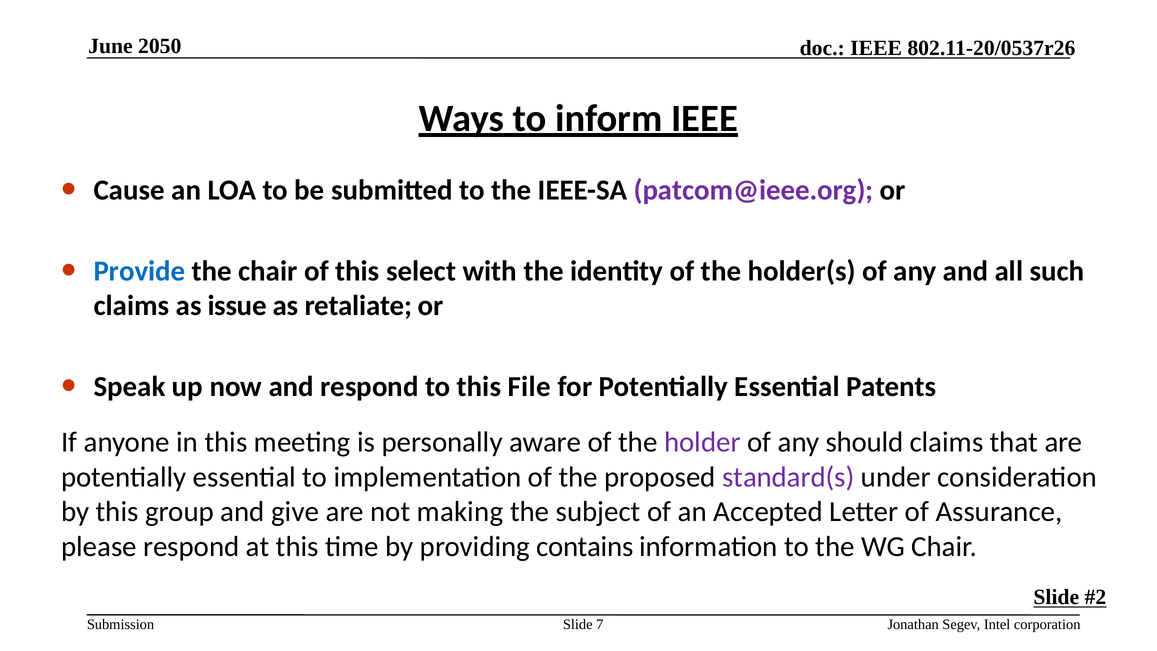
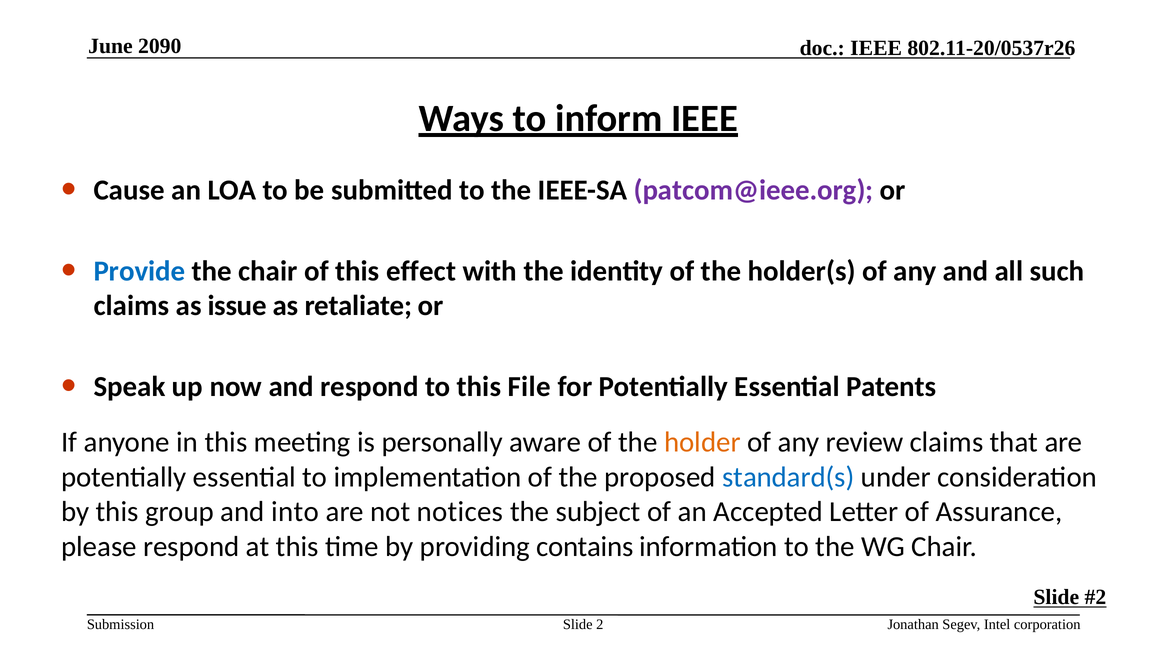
2050: 2050 -> 2090
select: select -> effect
holder colour: purple -> orange
should: should -> review
standard(s colour: purple -> blue
give: give -> into
making: making -> notices
7: 7 -> 2
